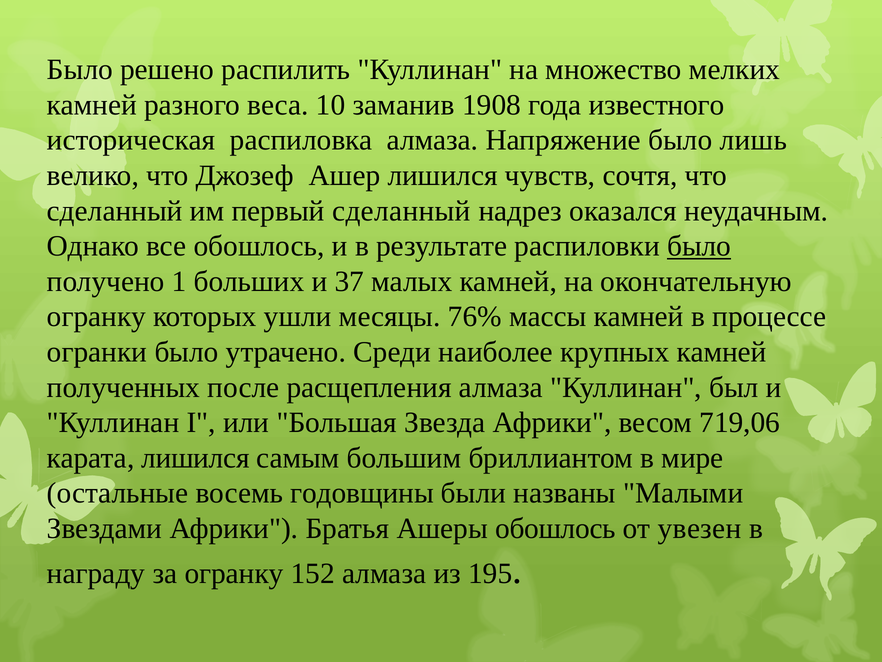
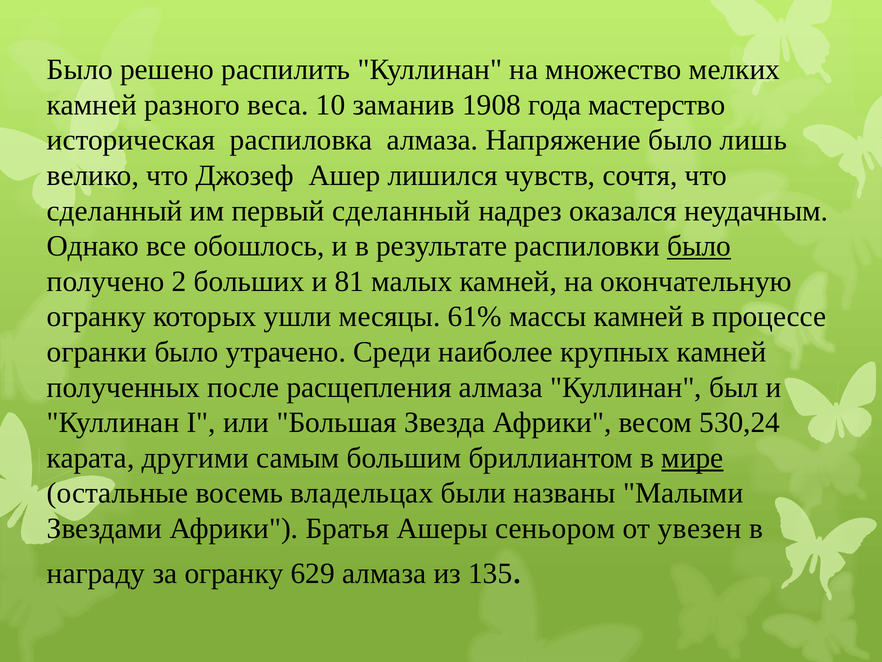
известного: известного -> мастерство
1: 1 -> 2
37: 37 -> 81
76%: 76% -> 61%
719,06: 719,06 -> 530,24
карата лишился: лишился -> другими
мире underline: none -> present
годовщины: годовщины -> владельцах
Ашеры обошлось: обошлось -> сеньором
152: 152 -> 629
195: 195 -> 135
